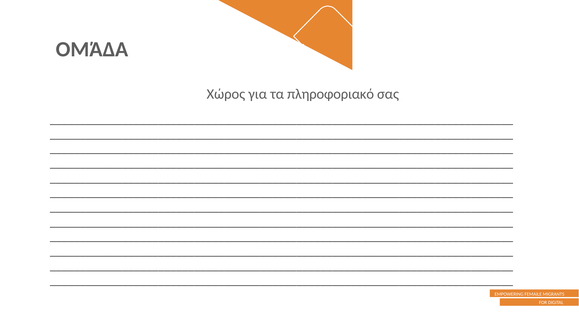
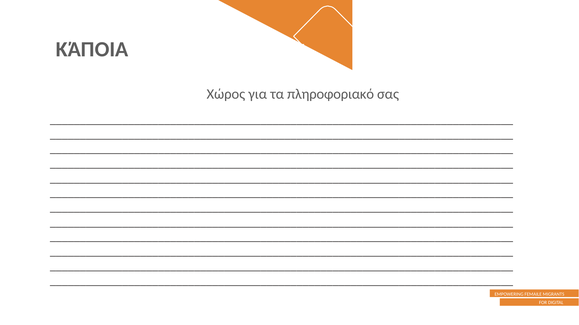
ΟΜΆΔΑ: ΟΜΆΔΑ -> ΚΆΠΟΙΑ
